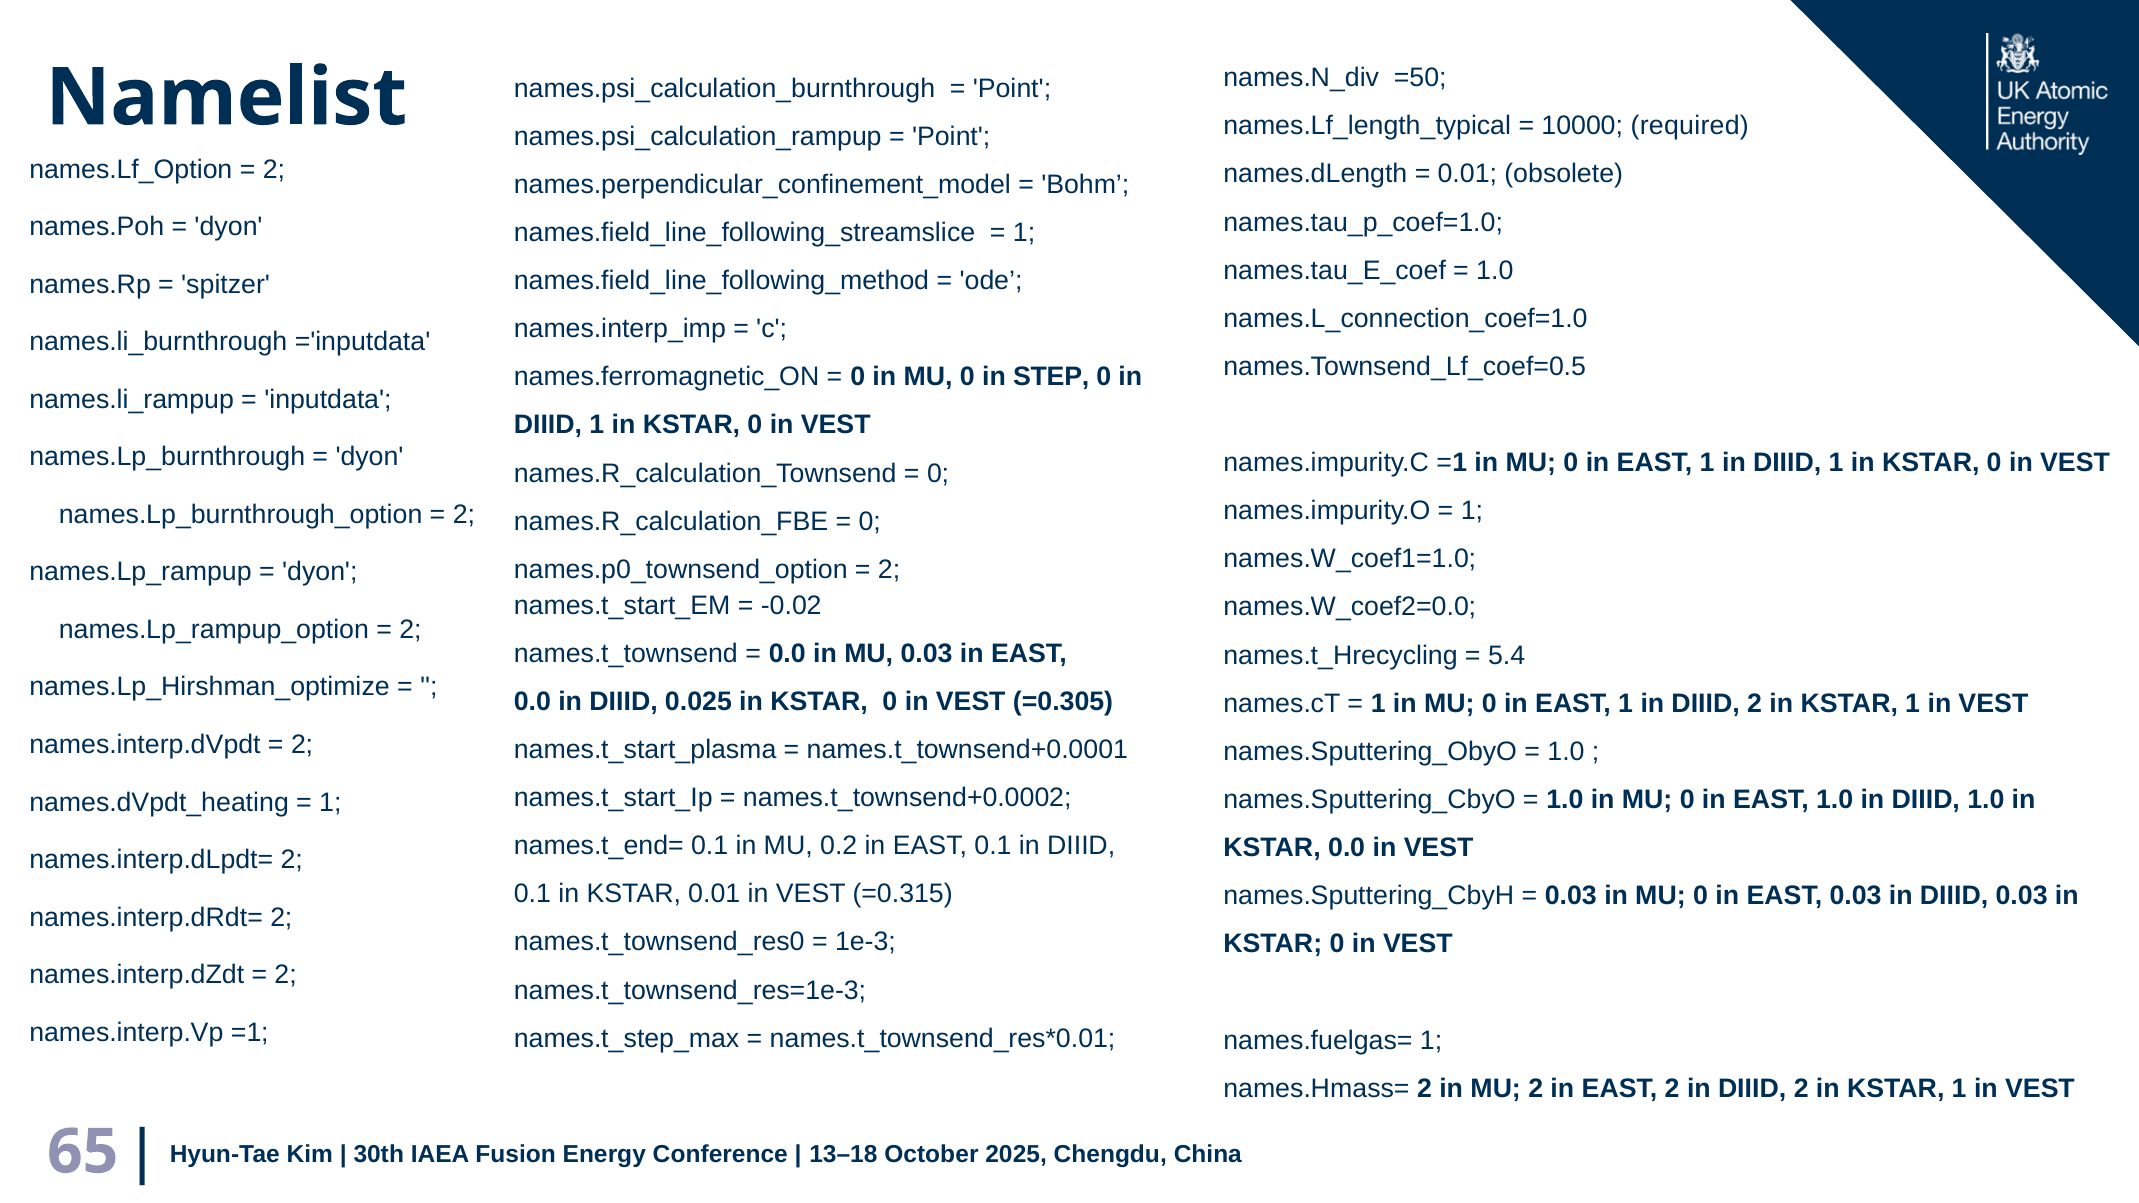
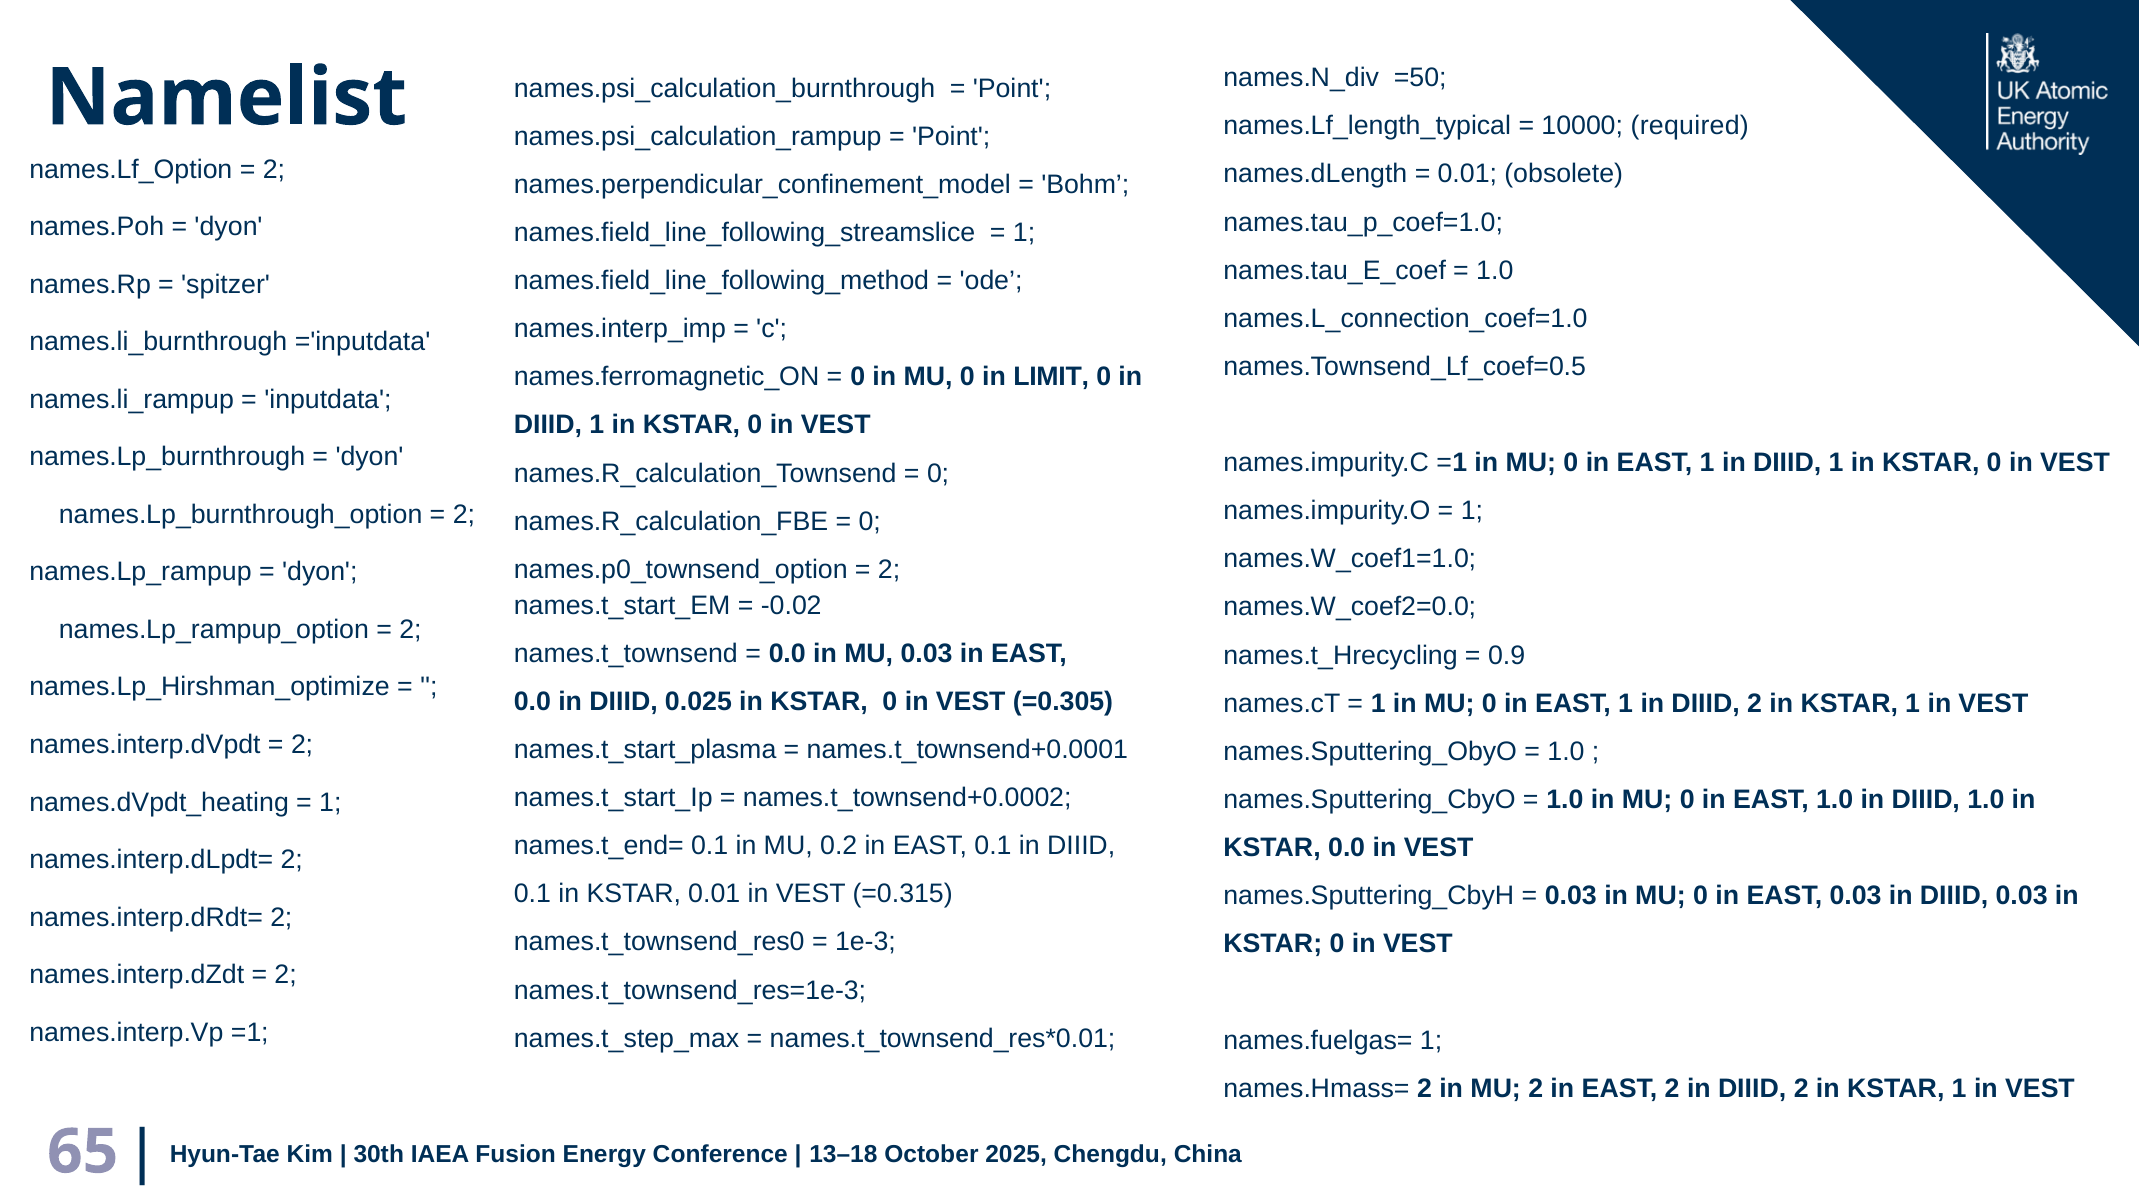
STEP: STEP -> LIMIT
5.4: 5.4 -> 0.9
